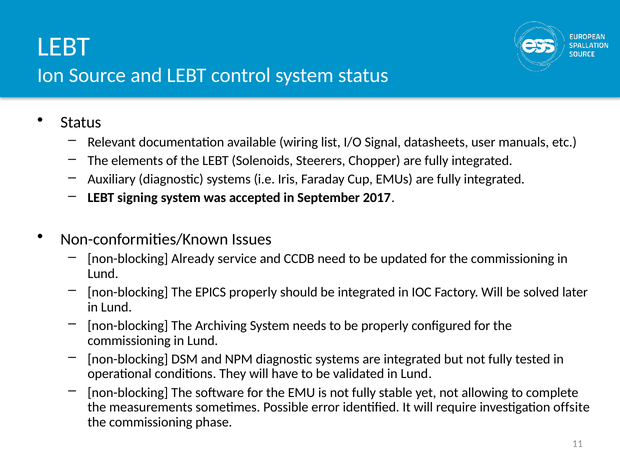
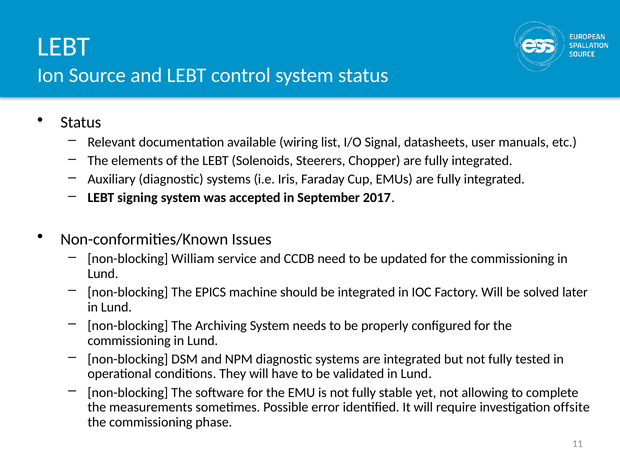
Already: Already -> William
EPICS properly: properly -> machine
